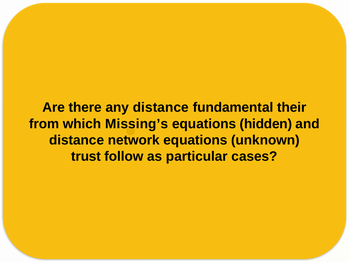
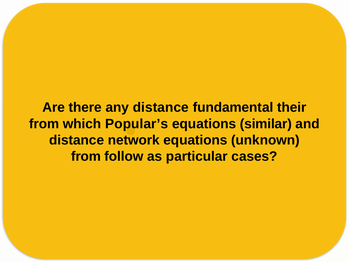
Missing’s: Missing’s -> Popular’s
hidden: hidden -> similar
trust at (86, 156): trust -> from
